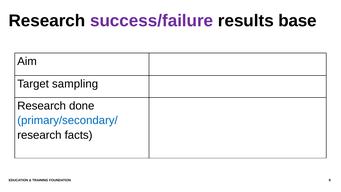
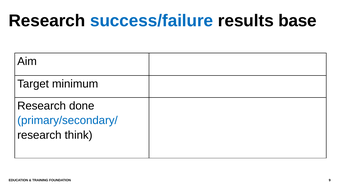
success/failure colour: purple -> blue
sampling: sampling -> minimum
facts: facts -> think
